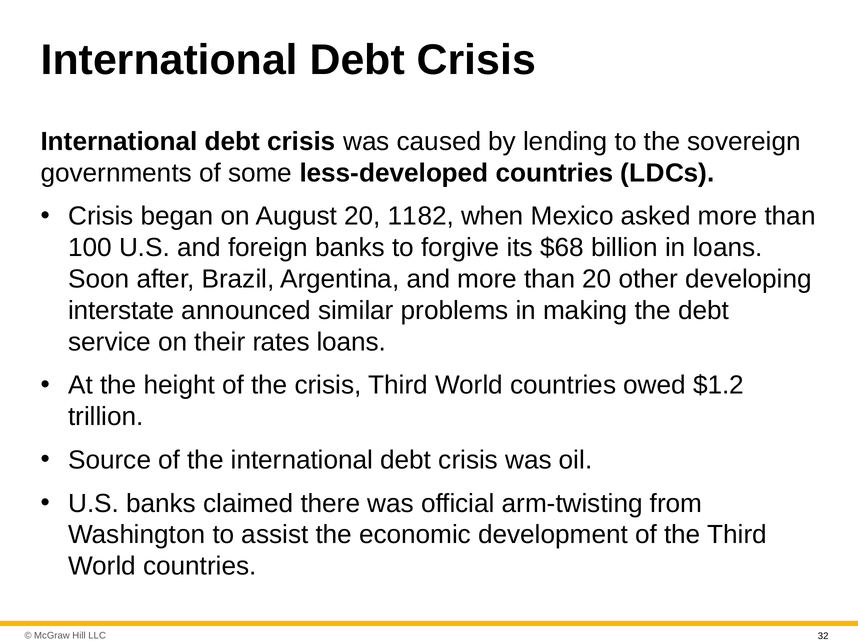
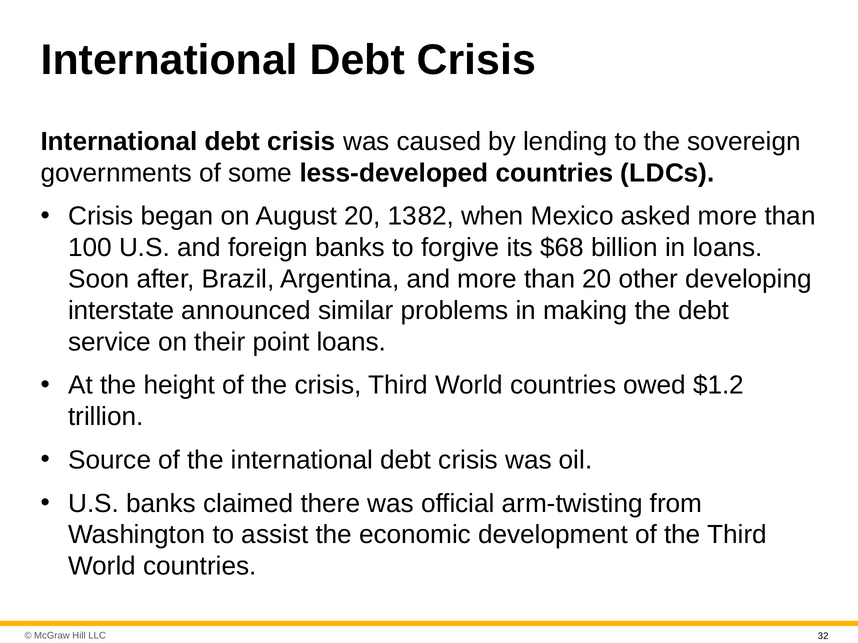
11: 11 -> 13
rates: rates -> point
